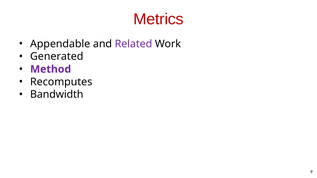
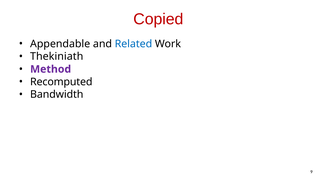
Metrics: Metrics -> Copied
Related colour: purple -> blue
Generated: Generated -> Thekiniath
Recomputes: Recomputes -> Recomputed
